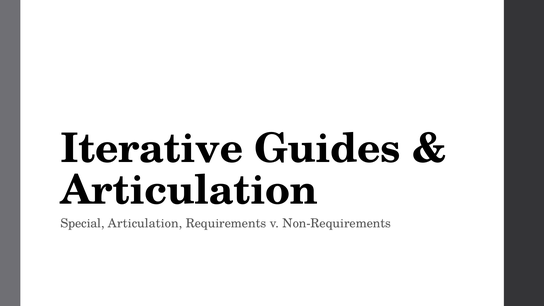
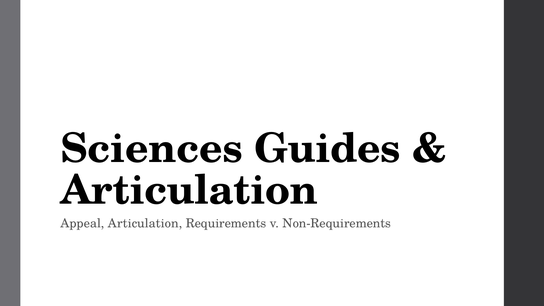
Iterative: Iterative -> Sciences
Special: Special -> Appeal
